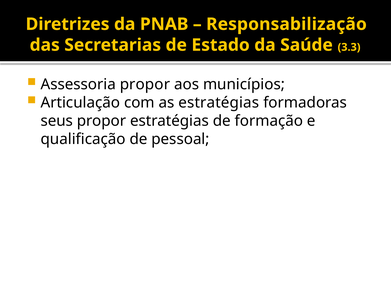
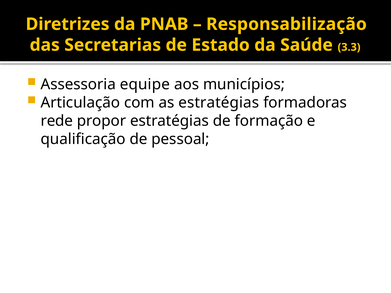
Assessoria propor: propor -> equipe
seus: seus -> rede
